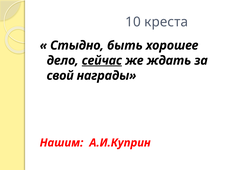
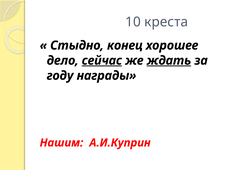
быть: быть -> конец
ждать underline: none -> present
свой: свой -> году
